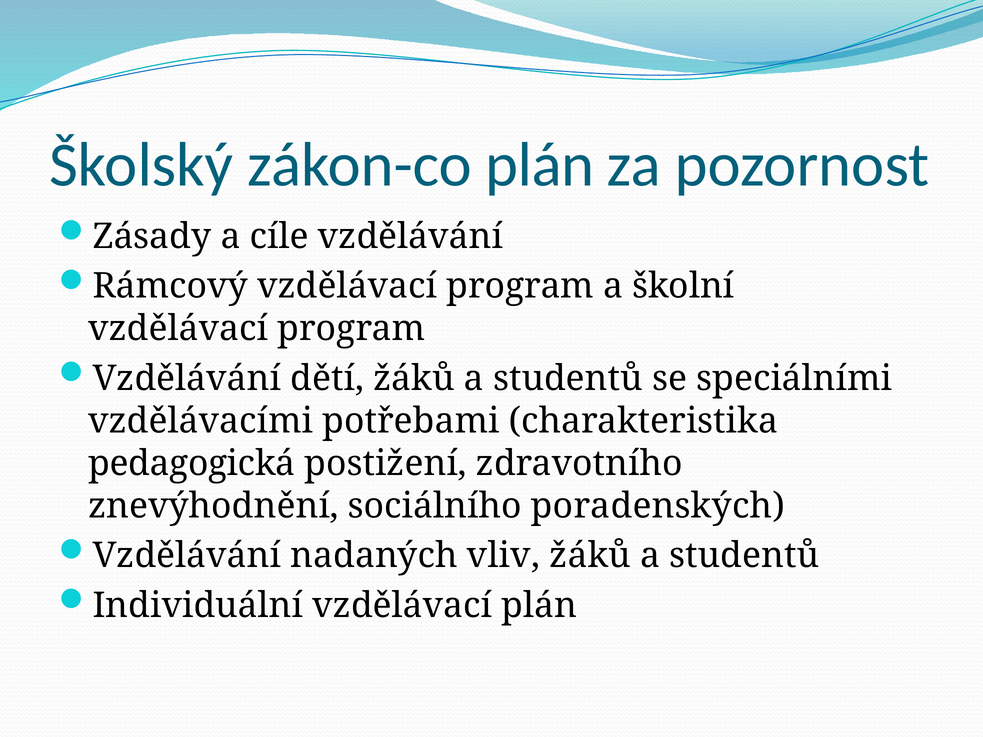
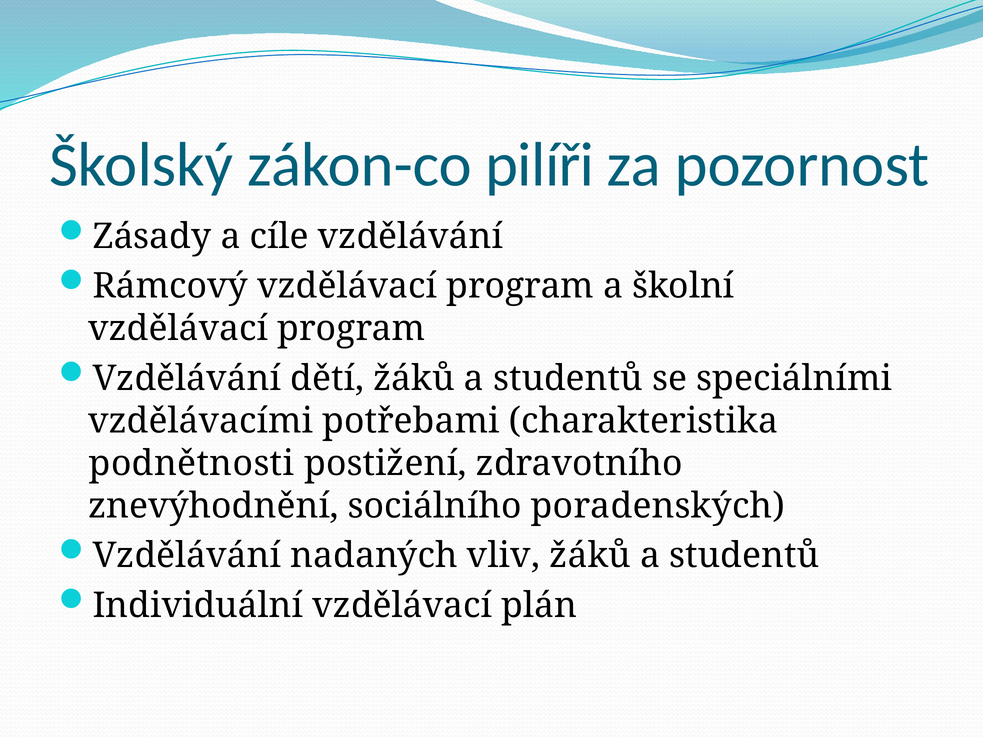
zákon-co plán: plán -> pilíři
pedagogická: pedagogická -> podnětnosti
